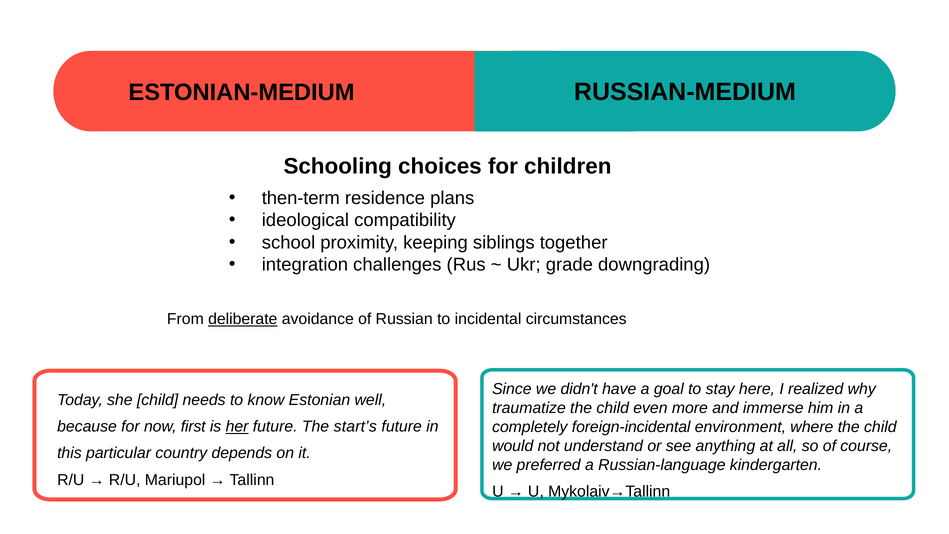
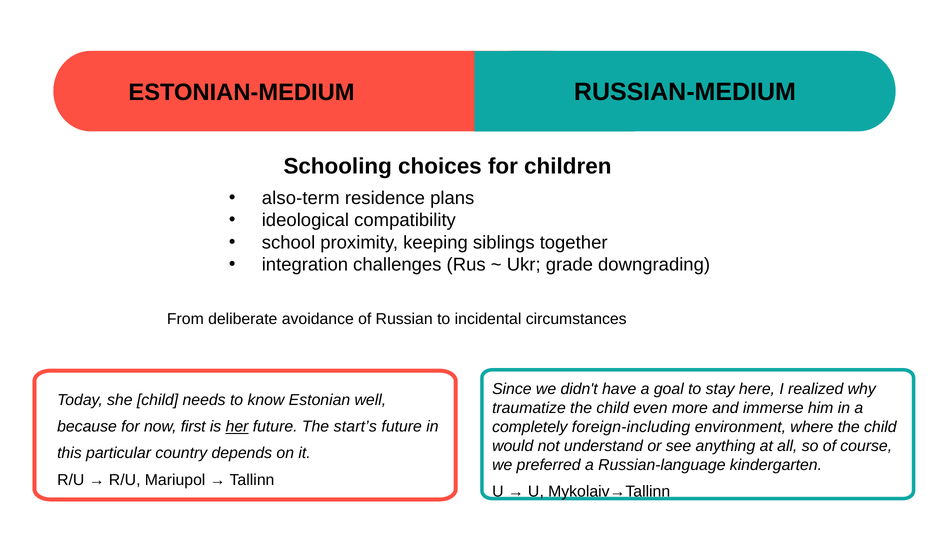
then-term: then-term -> also-term
deliberate underline: present -> none
foreign-incidental: foreign-incidental -> foreign-including
